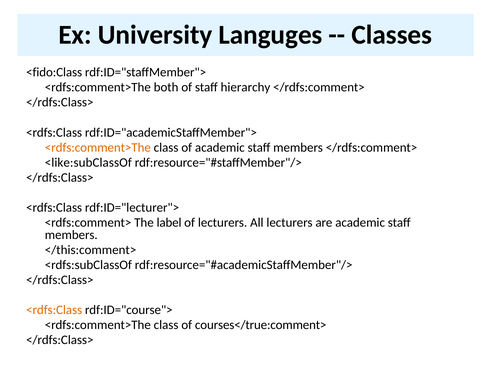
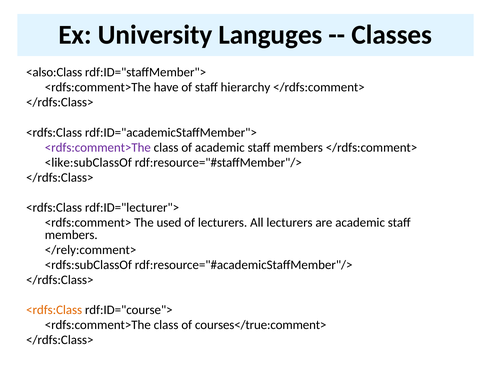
<fido:Class: <fido:Class -> <also:Class
both: both -> have
<rdfs:comment>The at (98, 148) colour: orange -> purple
label: label -> used
</this:comment>: </this:comment> -> </rely:comment>
